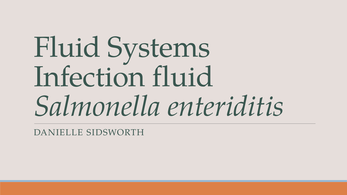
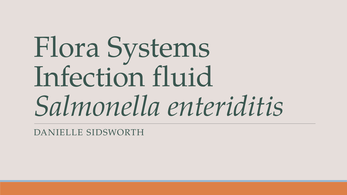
Fluid at (67, 47): Fluid -> Flora
